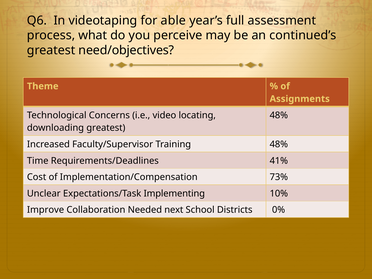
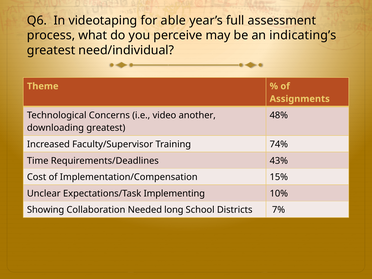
continued’s: continued’s -> indicating’s
need/objectives: need/objectives -> need/individual
locating: locating -> another
Training 48%: 48% -> 74%
41%: 41% -> 43%
73%: 73% -> 15%
Improve: Improve -> Showing
next: next -> long
0%: 0% -> 7%
